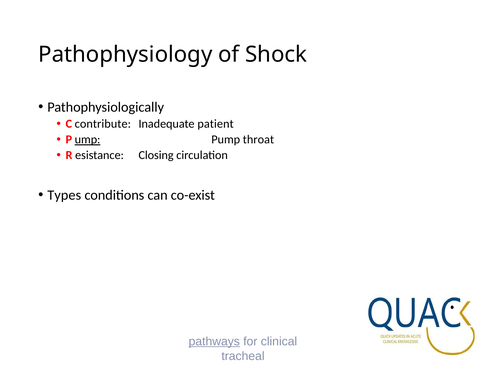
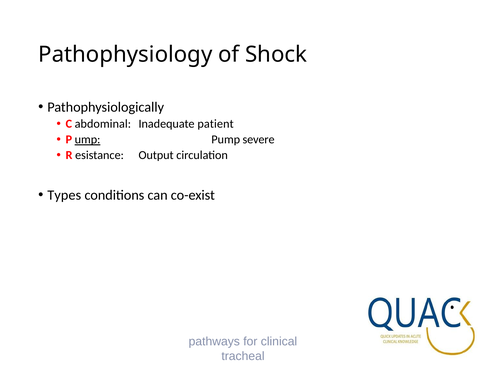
contribute: contribute -> abdominal
throat: throat -> severe
Closing: Closing -> Output
pathways underline: present -> none
